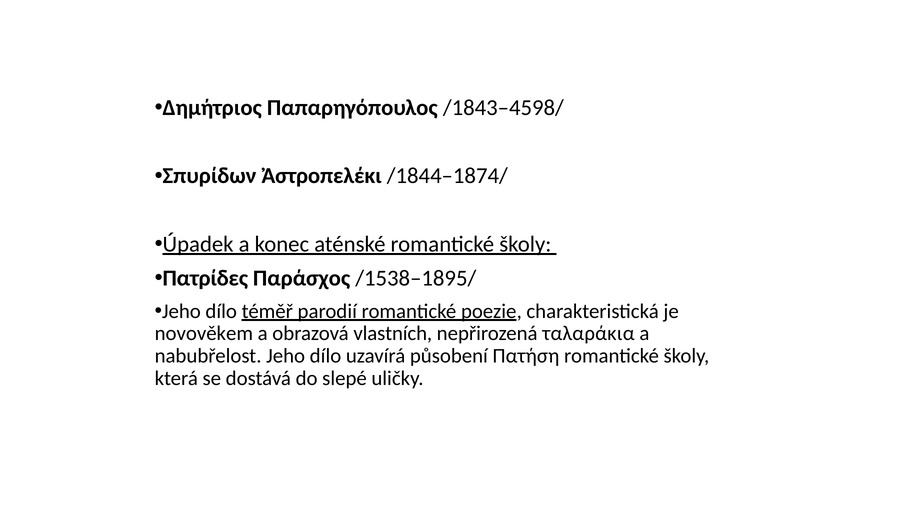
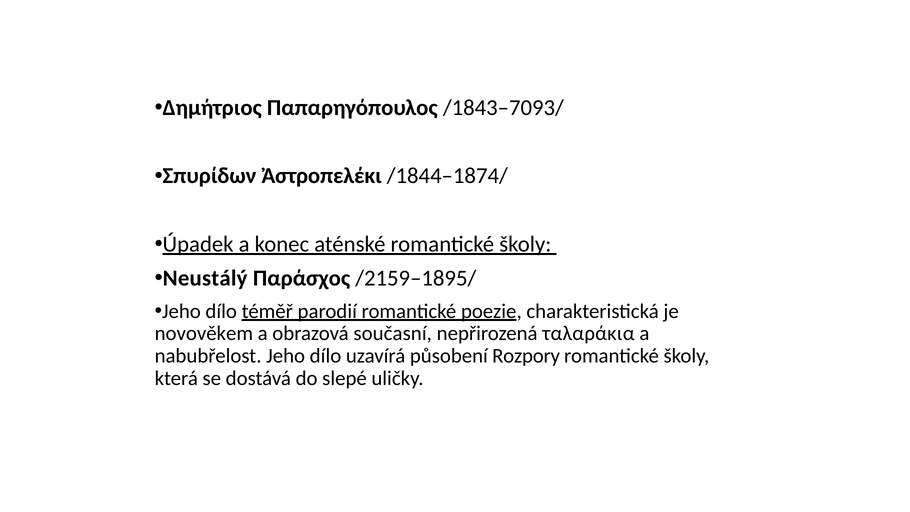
/1843–4598/: /1843–4598/ -> /1843–7093/
Πατρίδες: Πατρίδες -> Neustálý
/1538–1895/: /1538–1895/ -> /2159–1895/
vlastních: vlastních -> současní
Πατήση: Πατήση -> Rozpory
